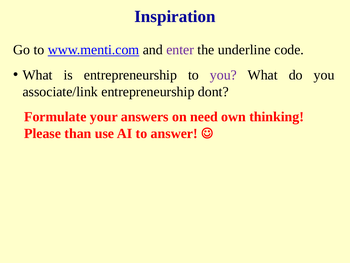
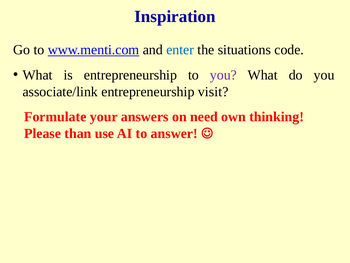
enter colour: purple -> blue
underline: underline -> situations
dont: dont -> visit
